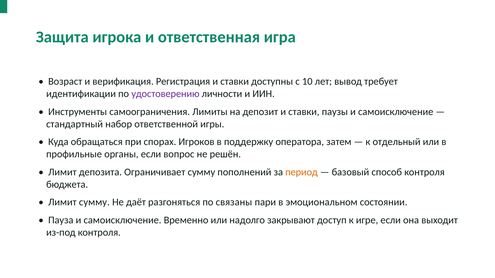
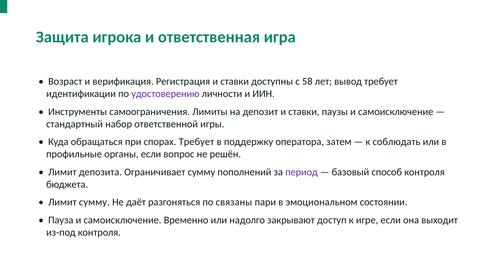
10: 10 -> 58
спорах Игроков: Игроков -> Требует
отдельный: отдельный -> соблюдать
период colour: orange -> purple
